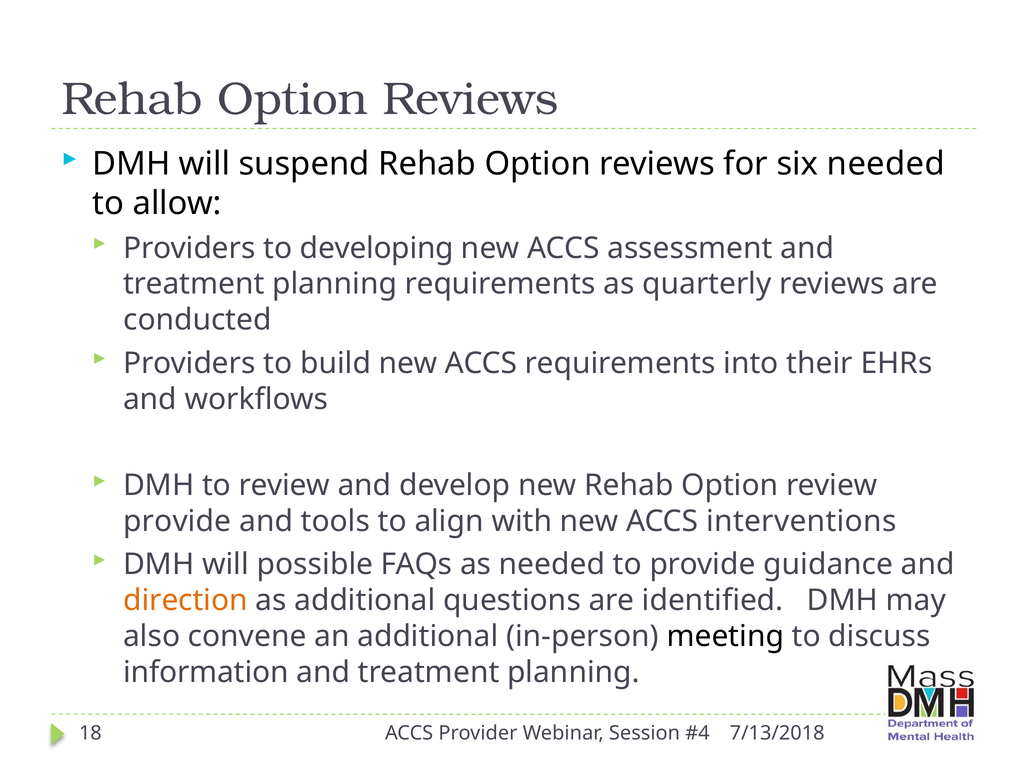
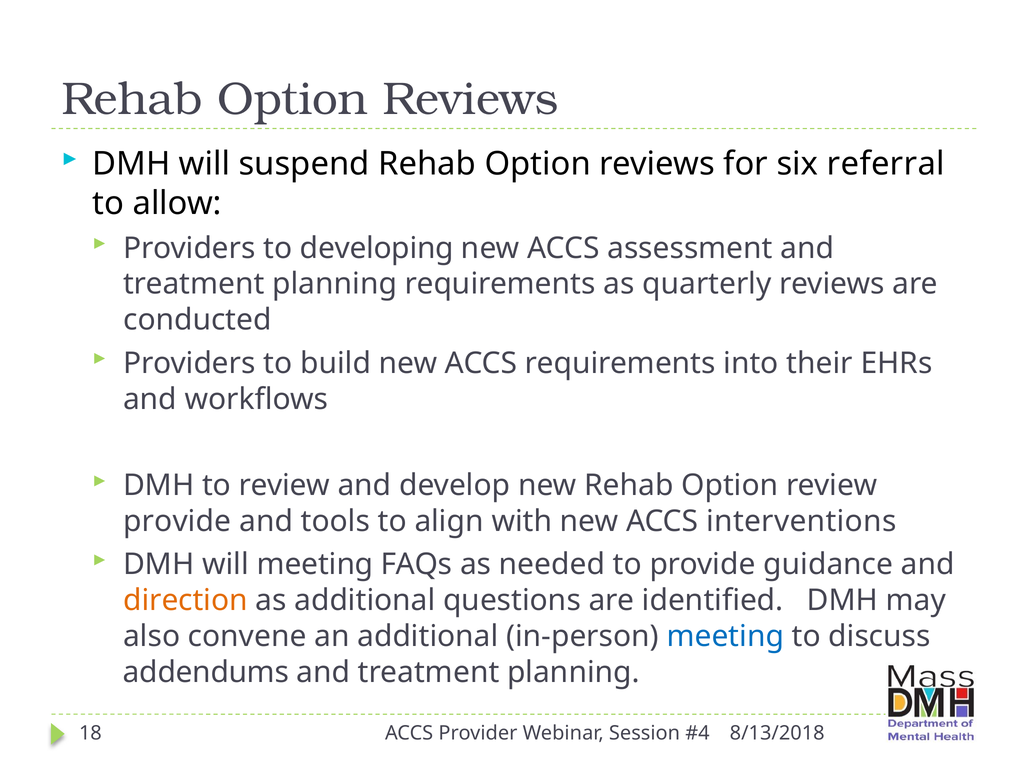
six needed: needed -> referral
will possible: possible -> meeting
meeting at (725, 636) colour: black -> blue
information: information -> addendums
7/13/2018: 7/13/2018 -> 8/13/2018
